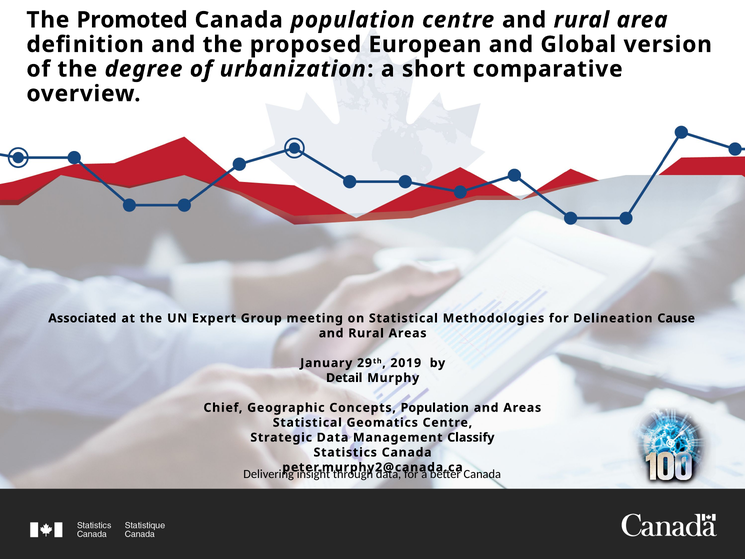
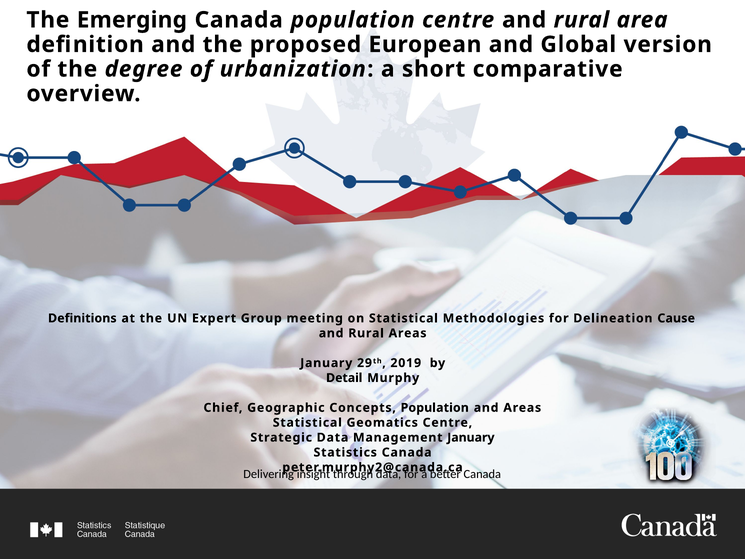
Promoted: Promoted -> Emerging
Associated: Associated -> Definitions
Management Classify: Classify -> January
